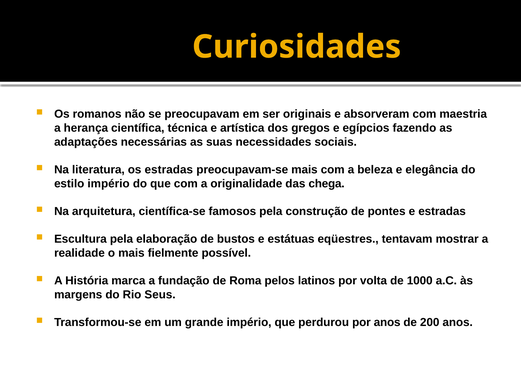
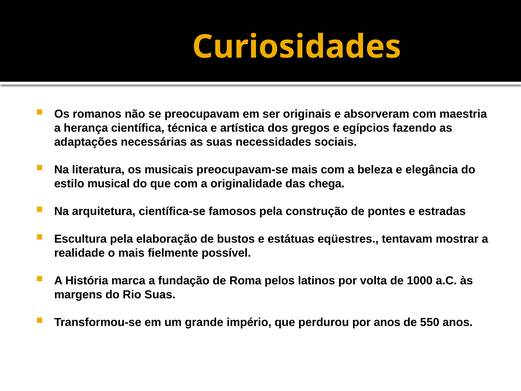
os estradas: estradas -> musicais
estilo império: império -> musical
Rio Seus: Seus -> Suas
200: 200 -> 550
